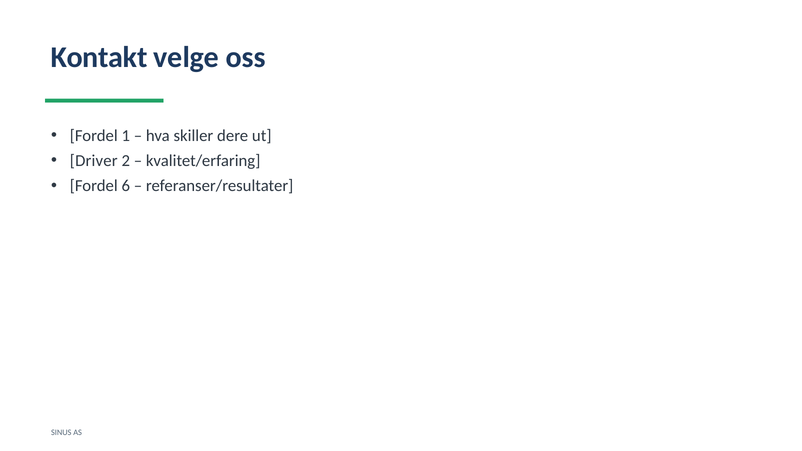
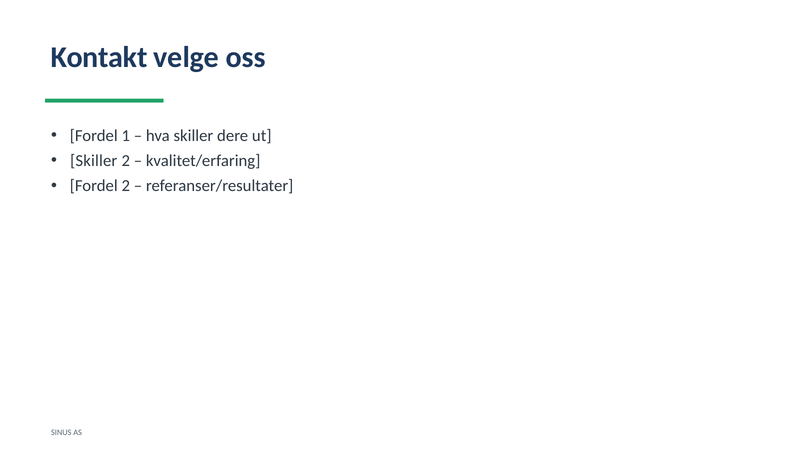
Driver at (94, 161): Driver -> Skiller
Fordel 6: 6 -> 2
